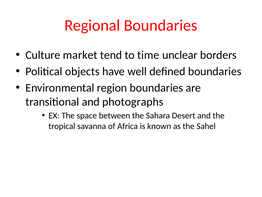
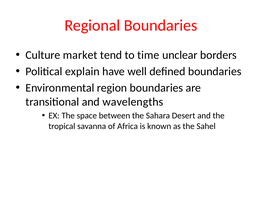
objects: objects -> explain
photographs: photographs -> wavelengths
